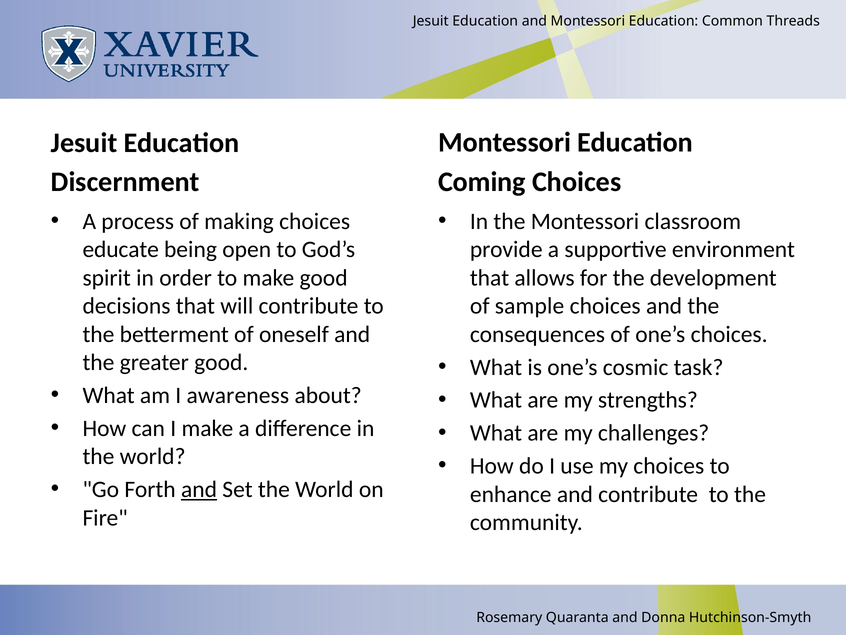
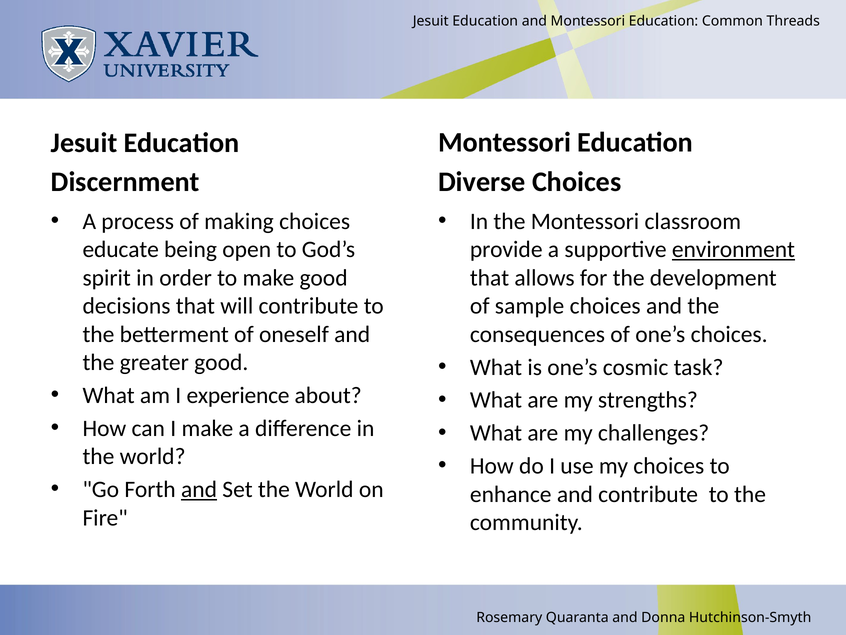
Coming: Coming -> Diverse
environment underline: none -> present
awareness: awareness -> experience
